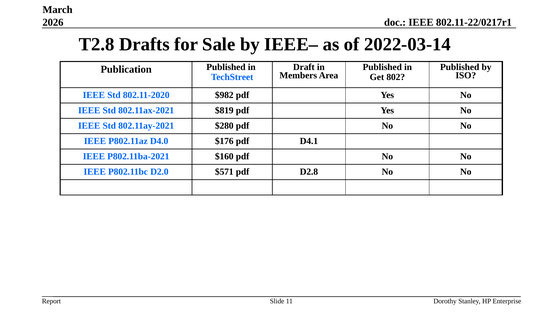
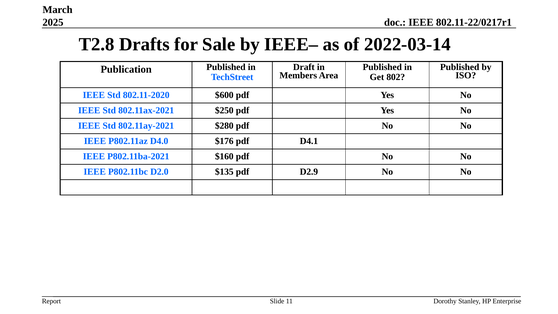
2026: 2026 -> 2025
$982: $982 -> $600
$819: $819 -> $250
$571: $571 -> $135
D2.8: D2.8 -> D2.9
